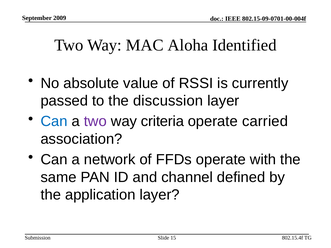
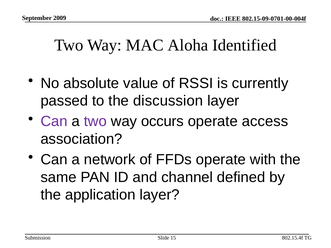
Can at (54, 121) colour: blue -> purple
criteria: criteria -> occurs
carried: carried -> access
